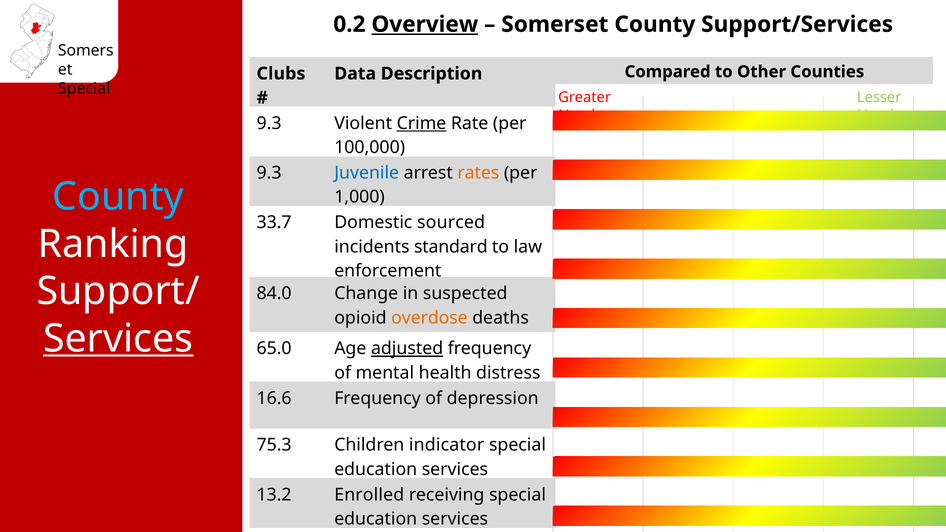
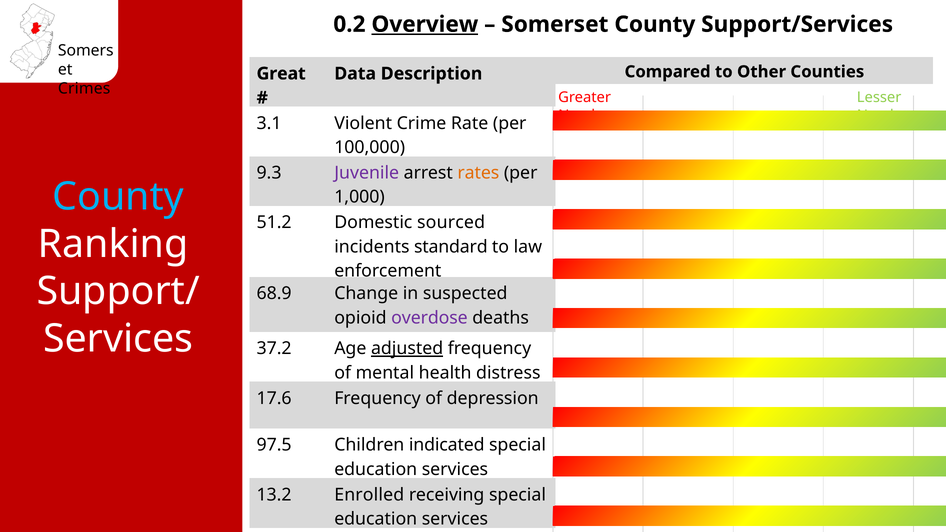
Clubs: Clubs -> Great
Special at (84, 88): Special -> Crimes
9.3 at (269, 123): 9.3 -> 3.1
Crime underline: present -> none
Juvenile colour: blue -> purple
33.7: 33.7 -> 51.2
84.0: 84.0 -> 68.9
overdose colour: orange -> purple
Services at (118, 339) underline: present -> none
65.0: 65.0 -> 37.2
16.6: 16.6 -> 17.6
75.3: 75.3 -> 97.5
indicator: indicator -> indicated
